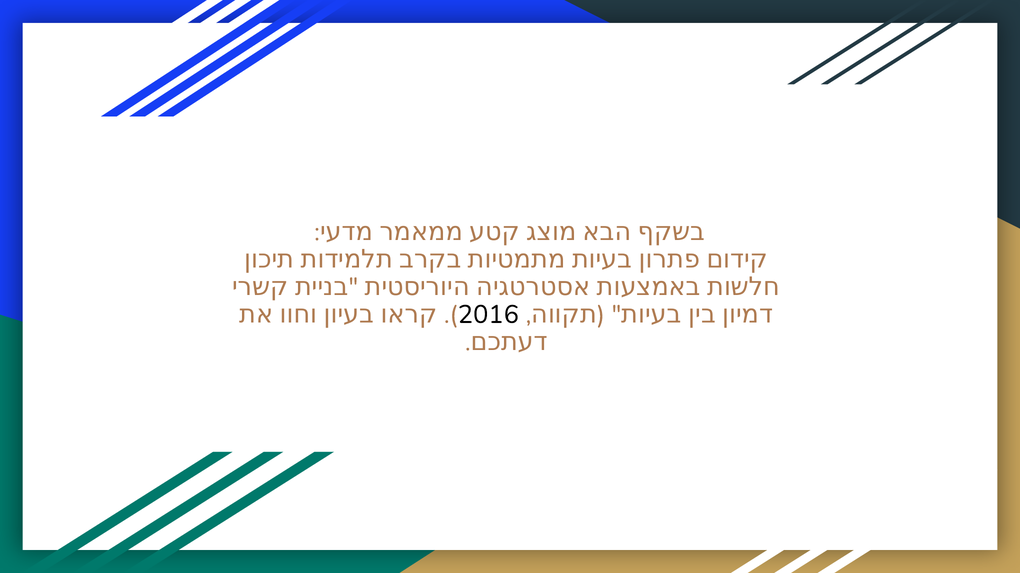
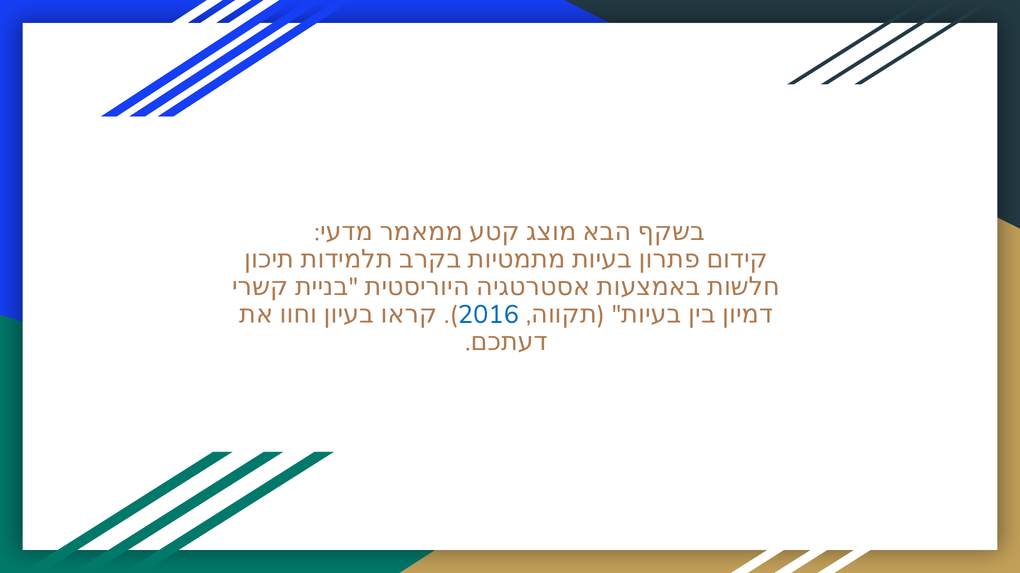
2016 colour: black -> blue
